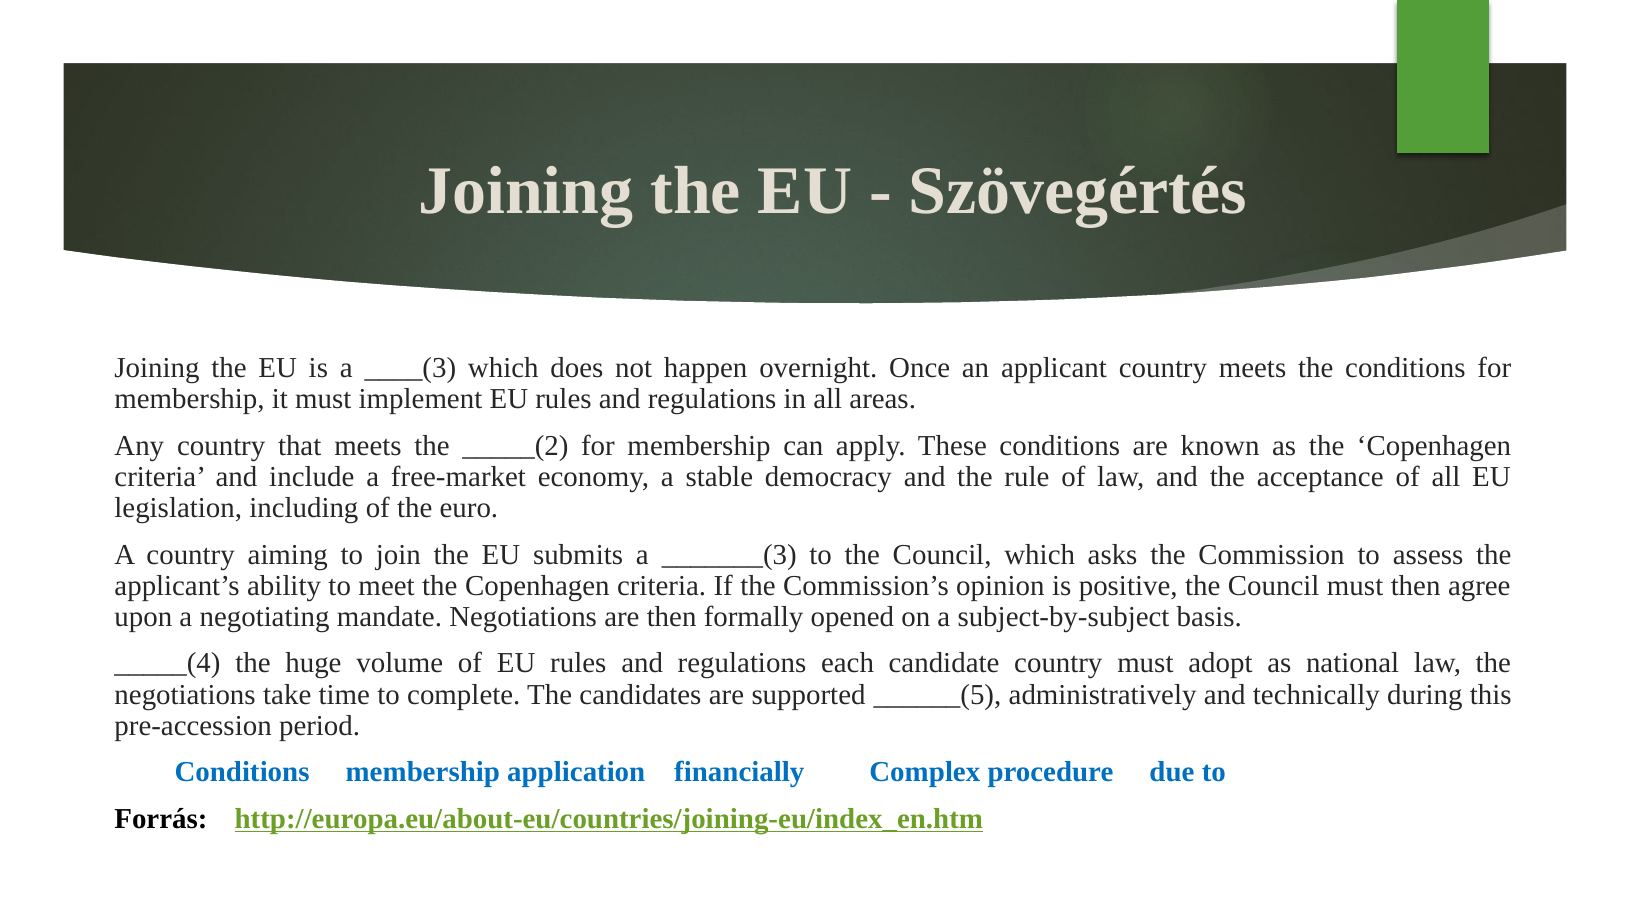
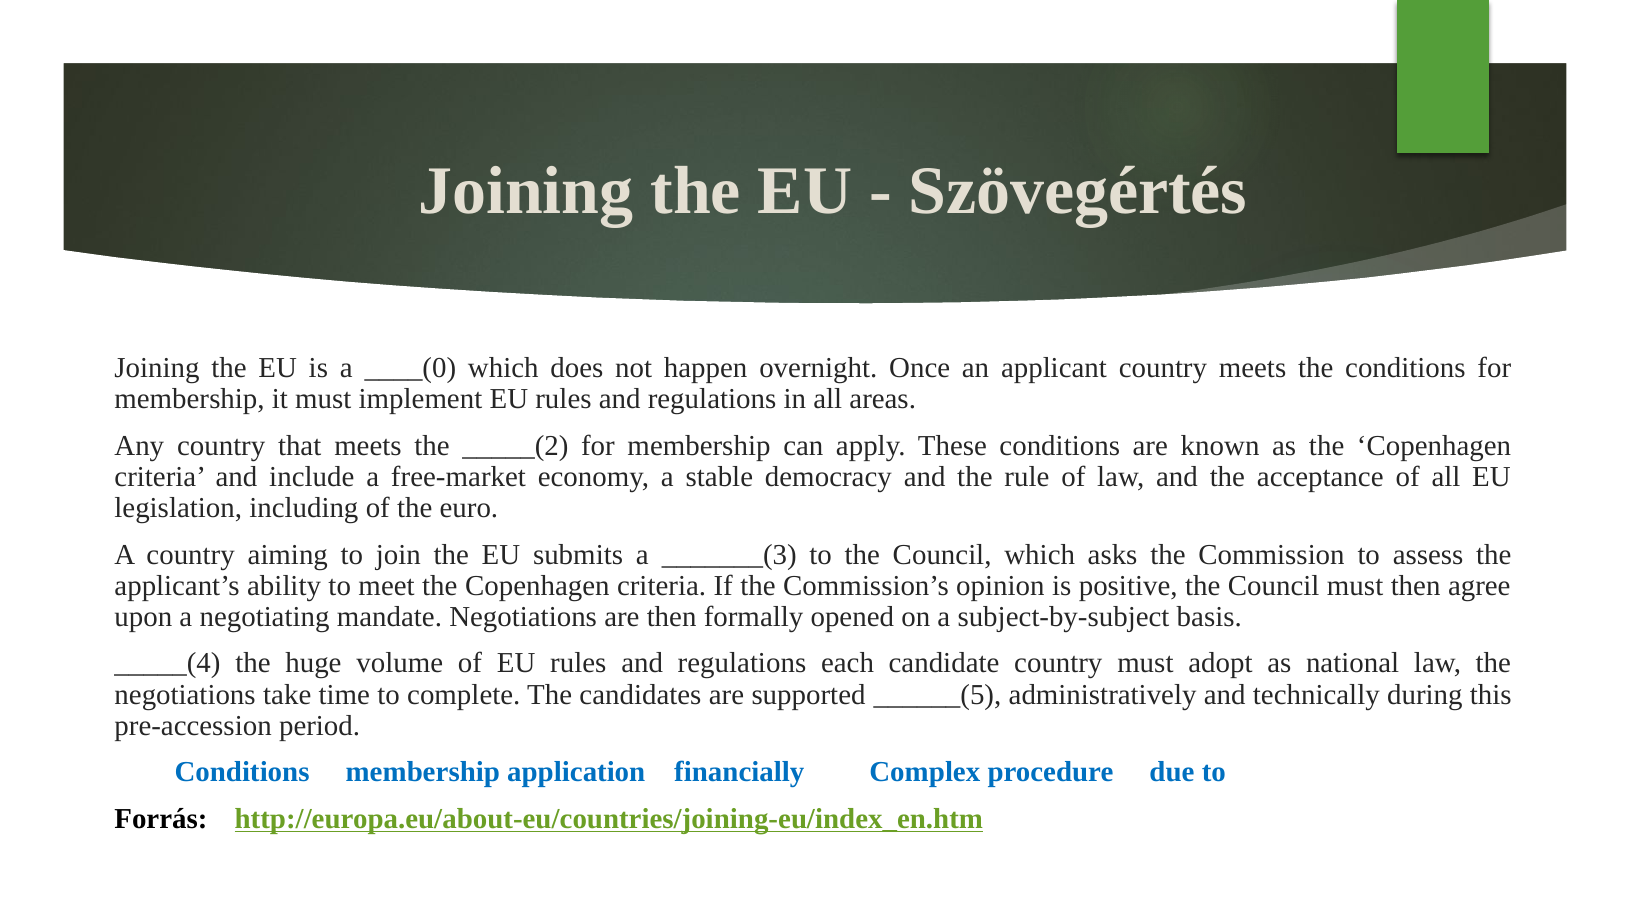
____(3: ____(3 -> ____(0
